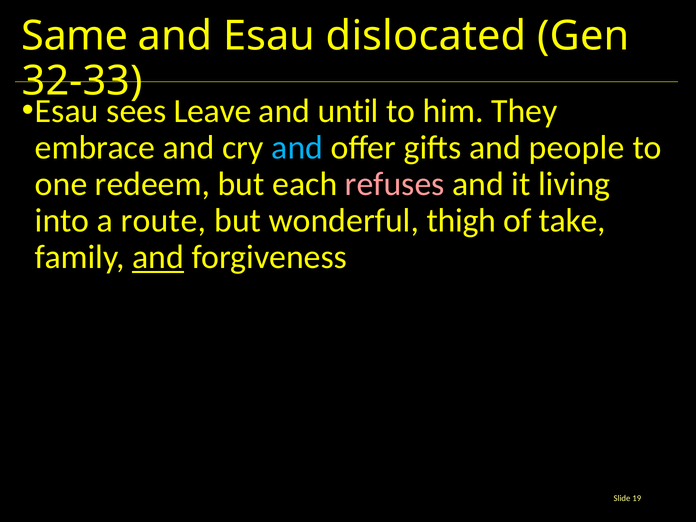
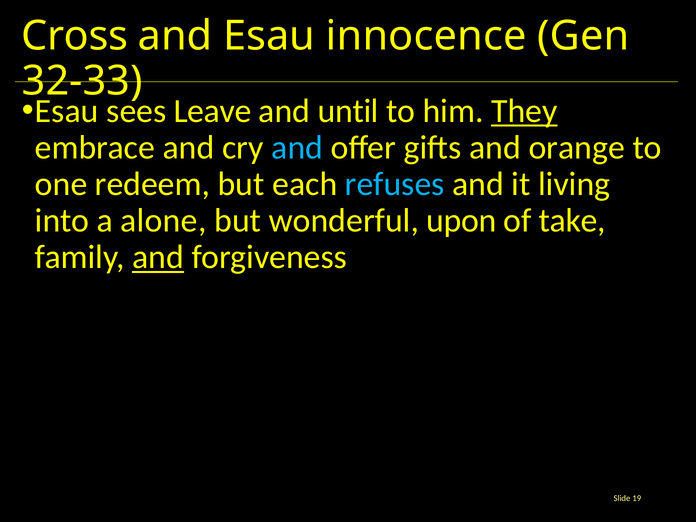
Same: Same -> Cross
dislocated: dislocated -> innocence
They underline: none -> present
people: people -> orange
refuses colour: pink -> light blue
route: route -> alone
thigh: thigh -> upon
